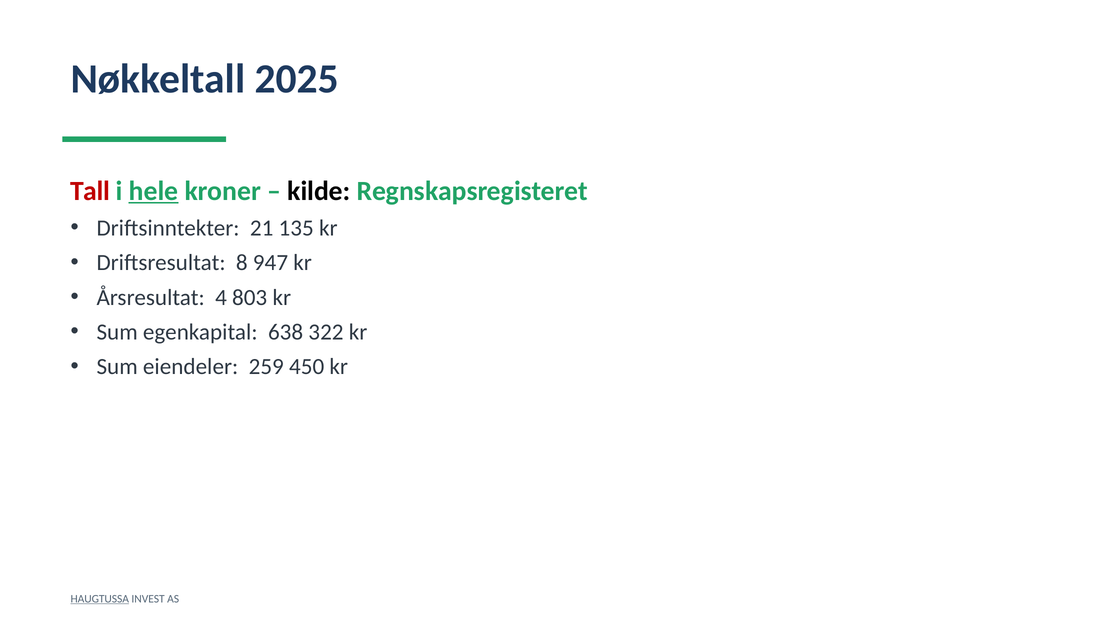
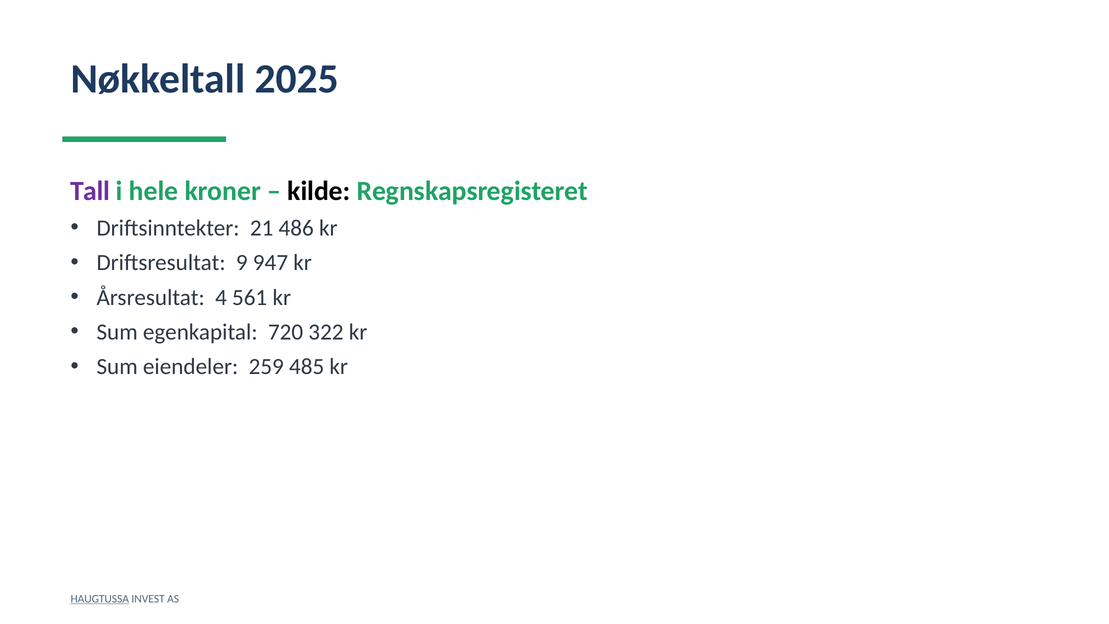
Tall colour: red -> purple
hele underline: present -> none
135: 135 -> 486
8: 8 -> 9
803: 803 -> 561
638: 638 -> 720
450: 450 -> 485
